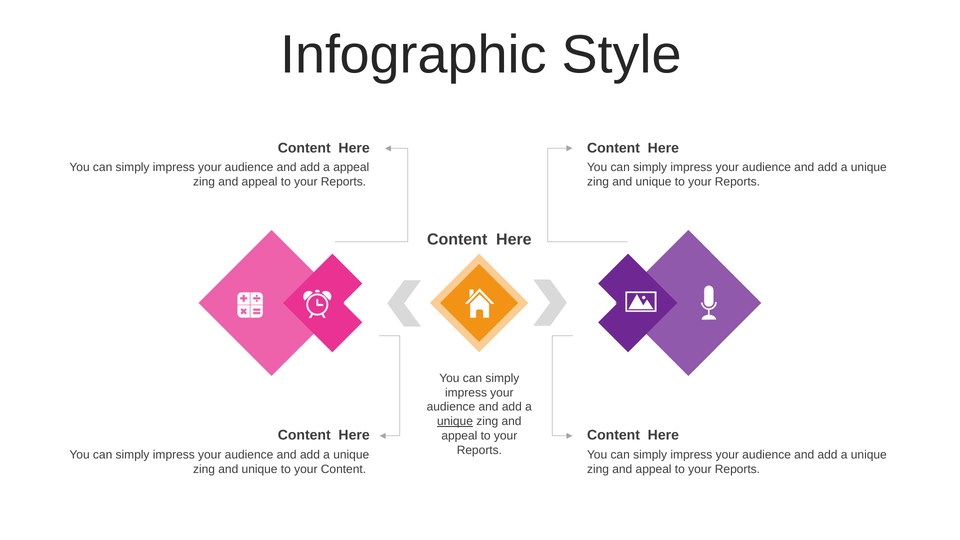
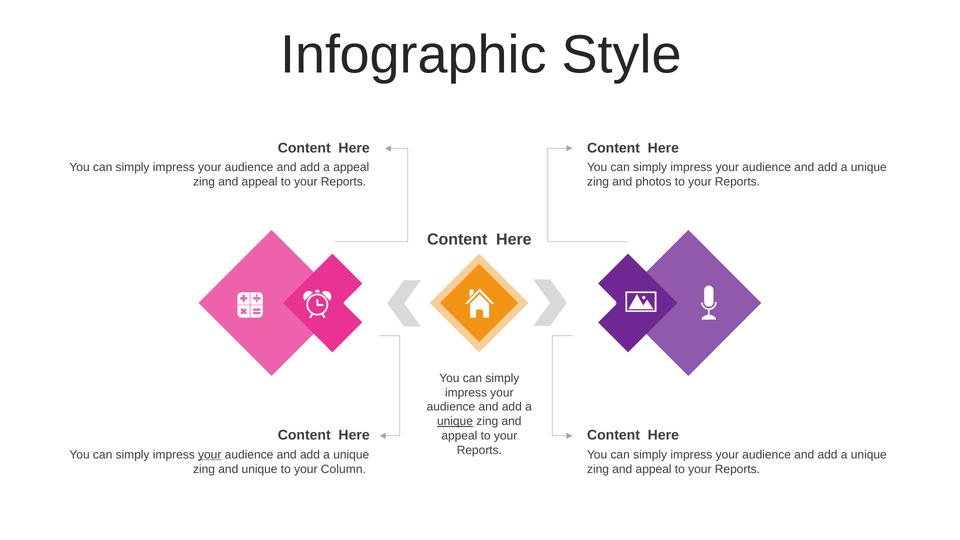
unique at (654, 182): unique -> photos
your at (210, 455) underline: none -> present
your Content: Content -> Column
